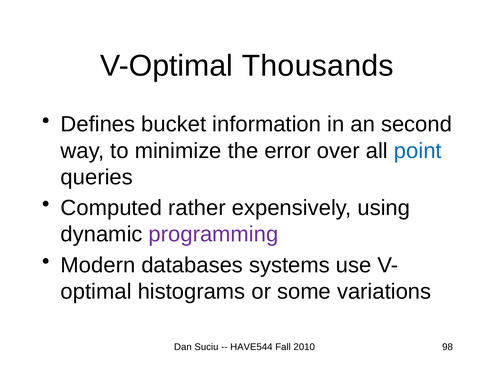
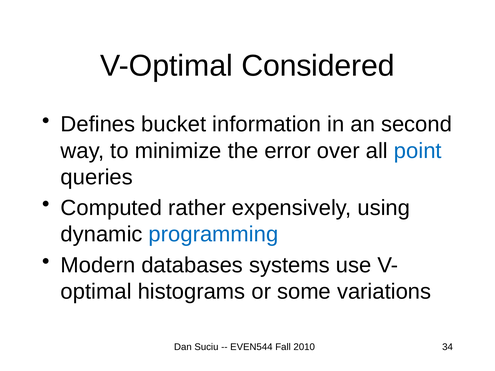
Thousands: Thousands -> Considered
programming colour: purple -> blue
HAVE544: HAVE544 -> EVEN544
98: 98 -> 34
